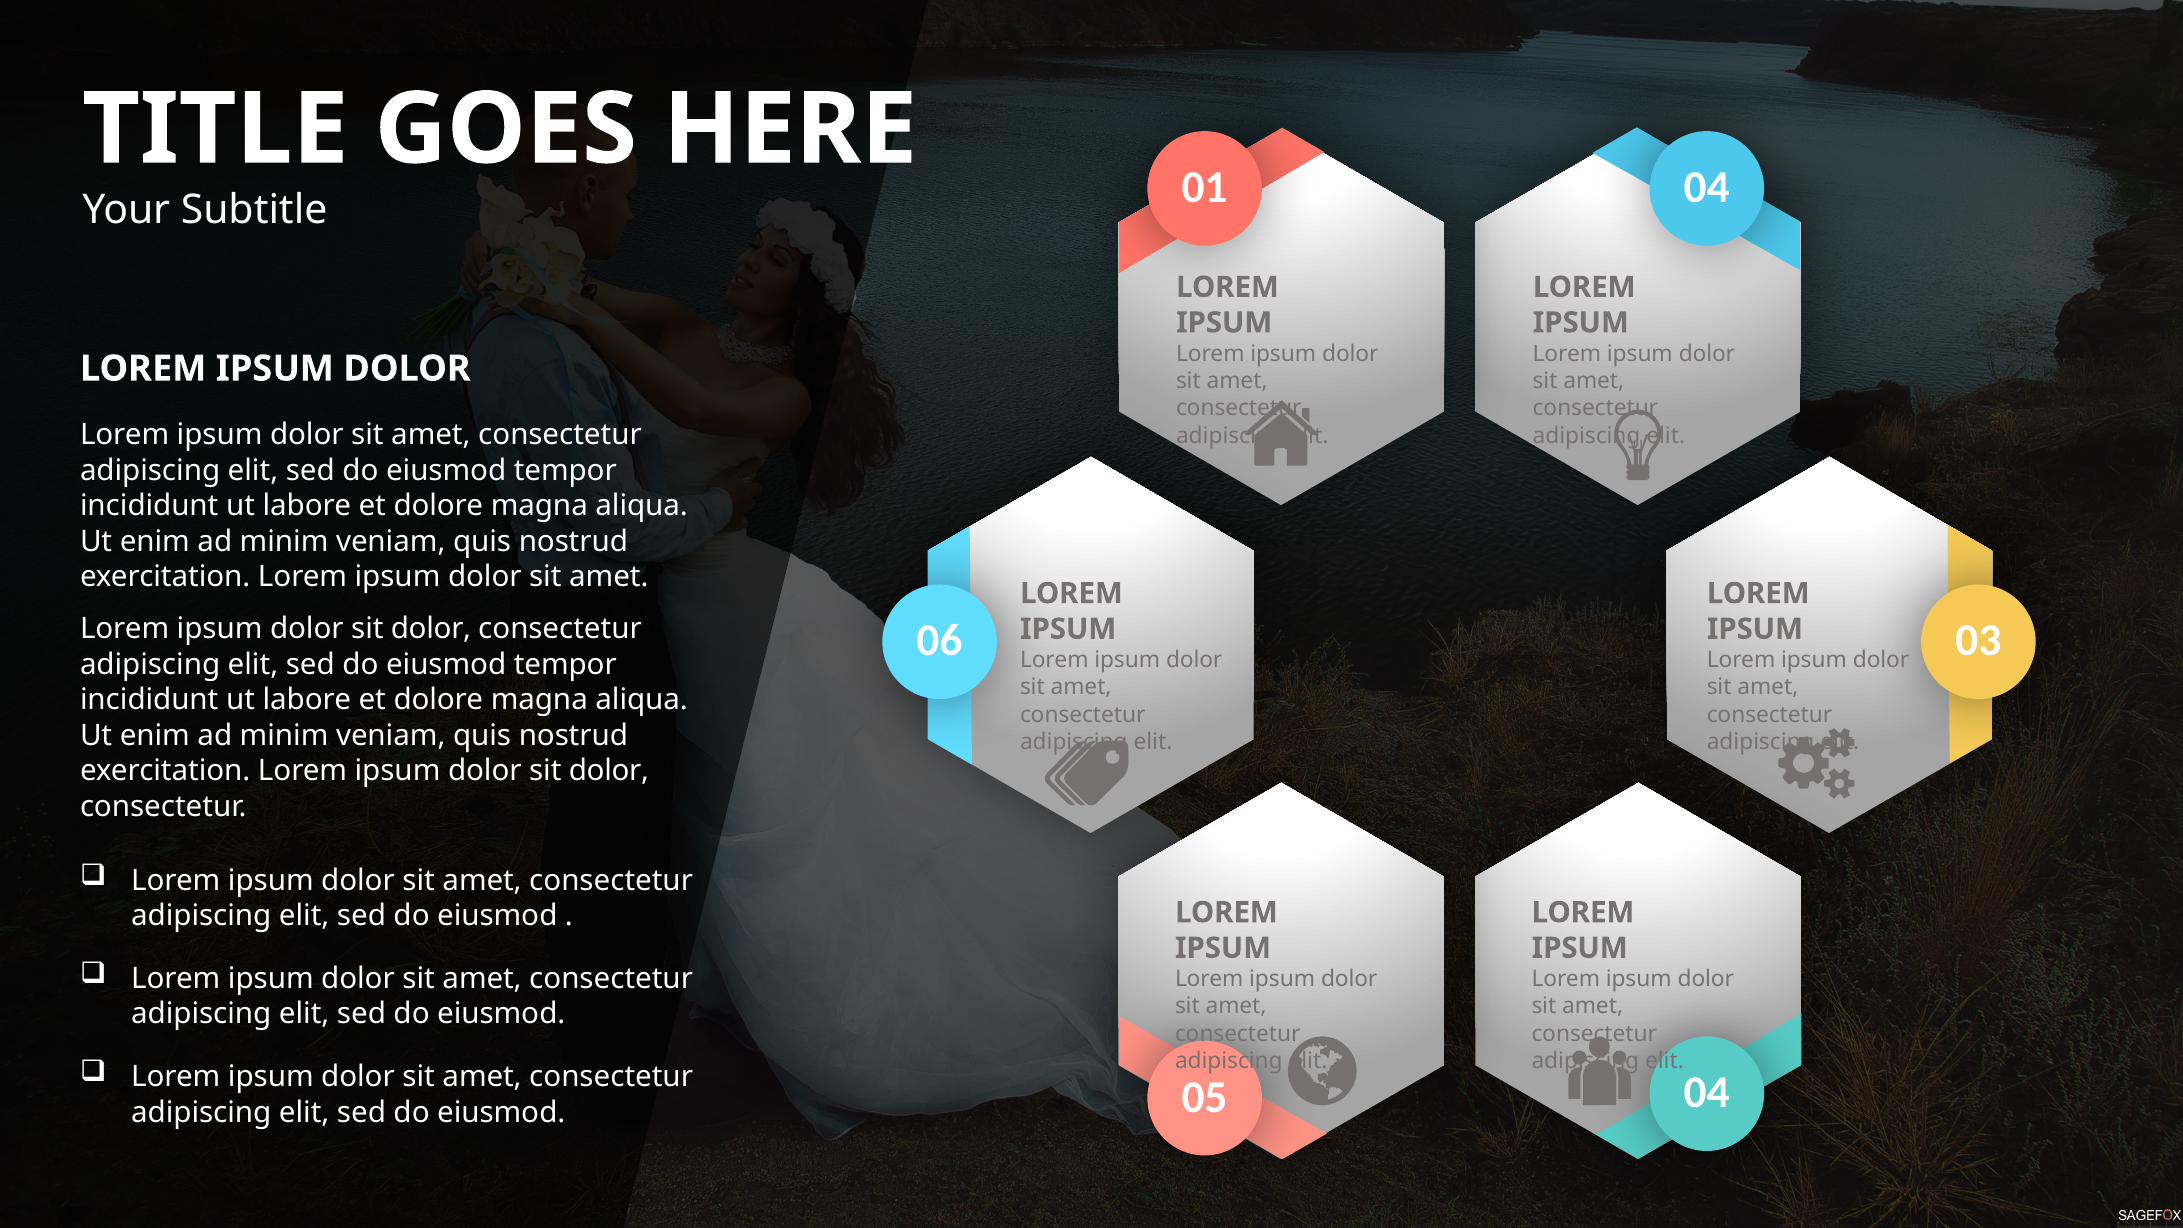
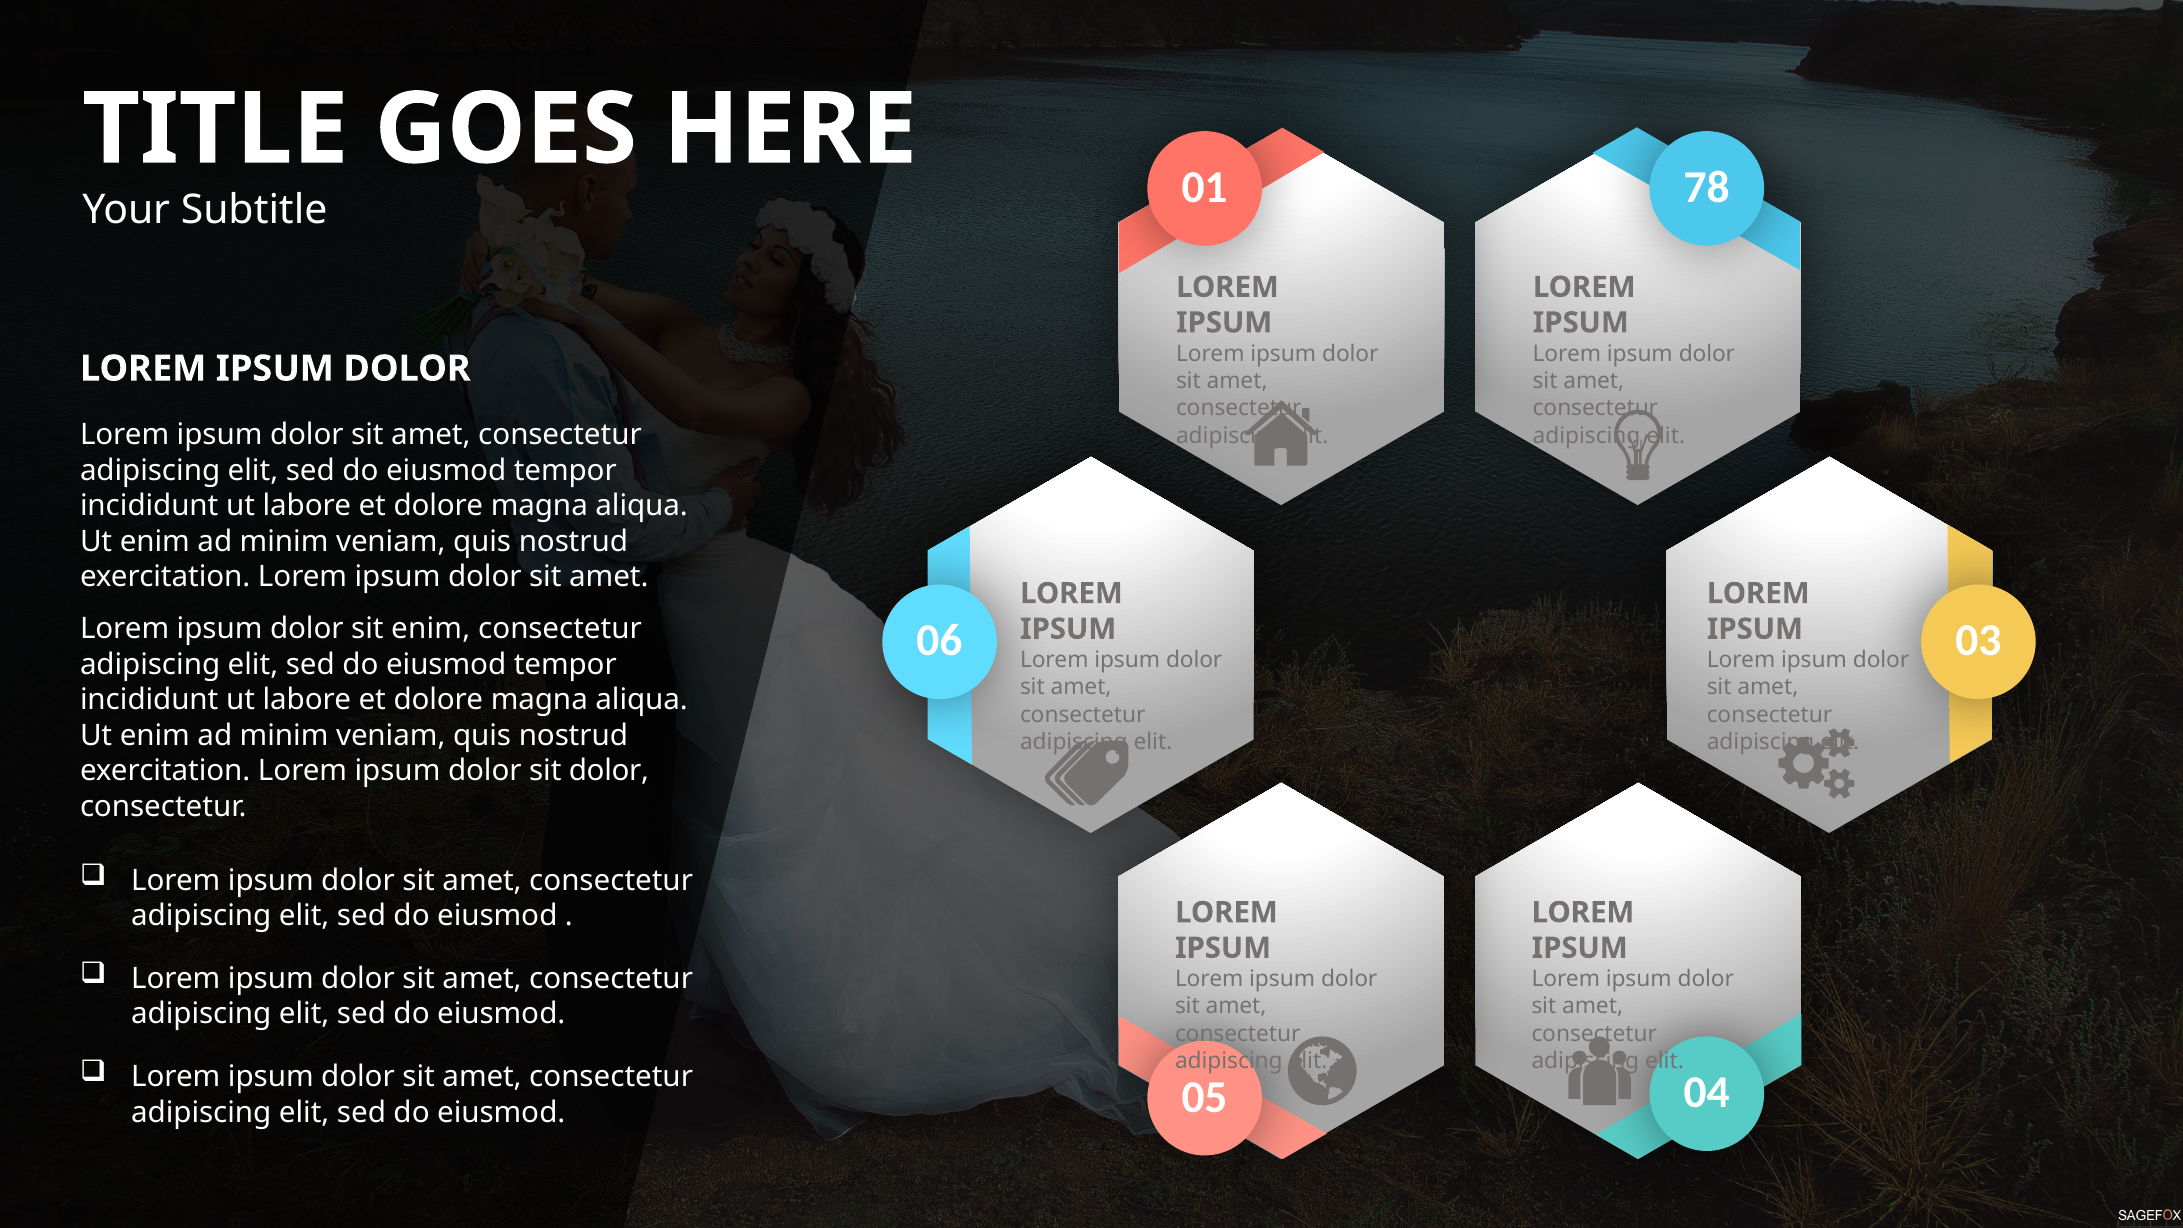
01 04: 04 -> 78
dolor at (431, 629): dolor -> enim
